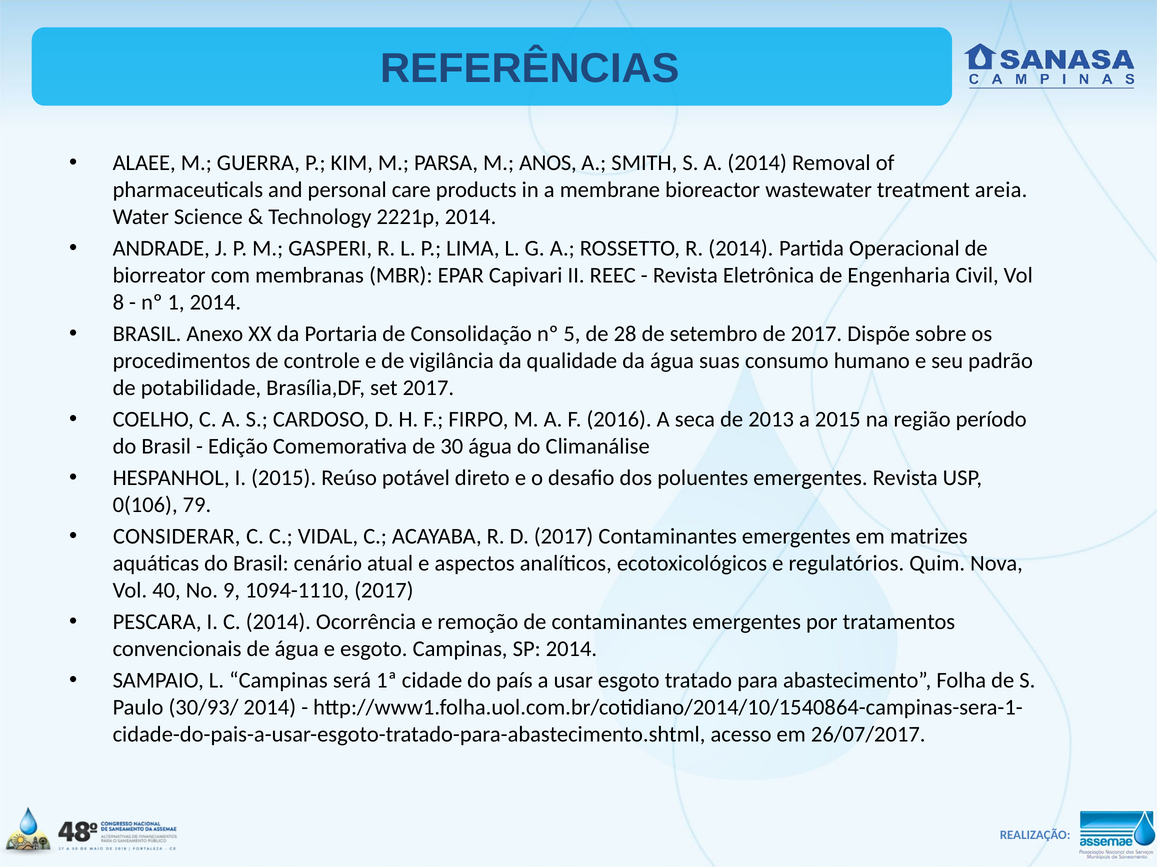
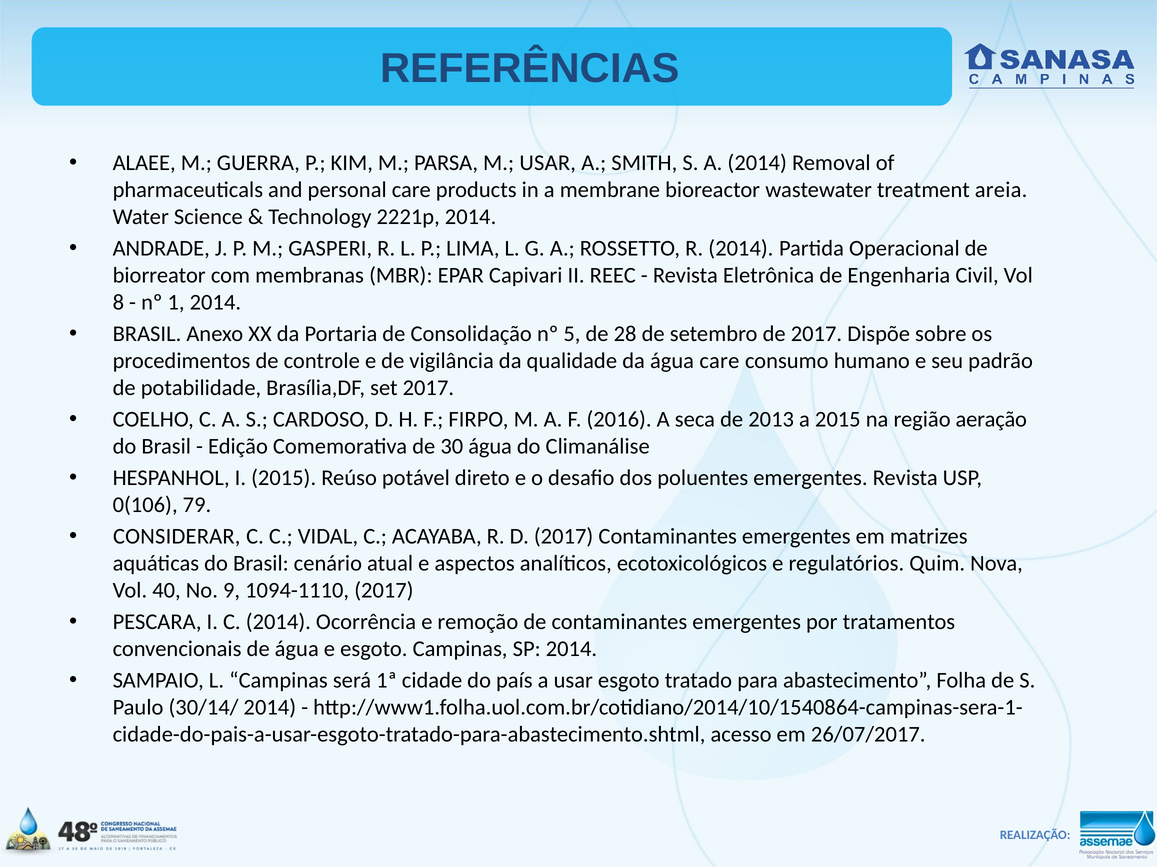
M ANOS: ANOS -> USAR
água suas: suas -> care
período: período -> aeração
30/93/: 30/93/ -> 30/14/
